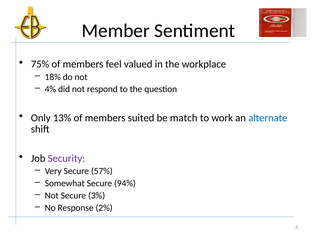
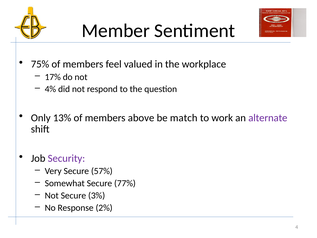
18%: 18% -> 17%
suited: suited -> above
alternate colour: blue -> purple
94%: 94% -> 77%
